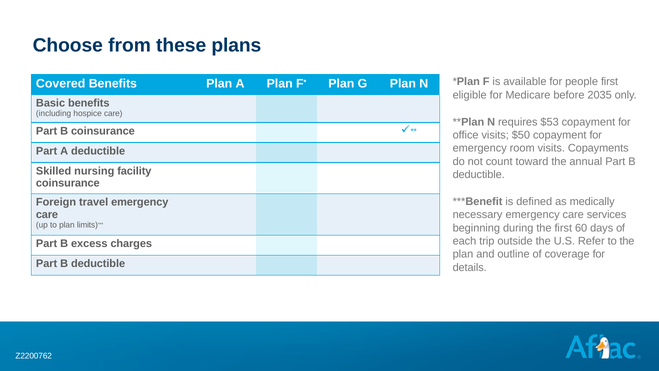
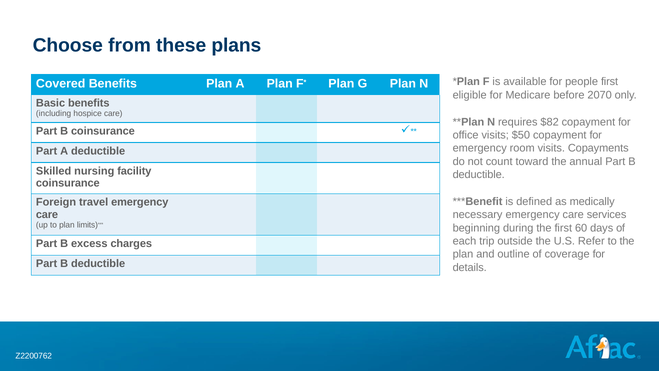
2035: 2035 -> 2070
$53: $53 -> $82
